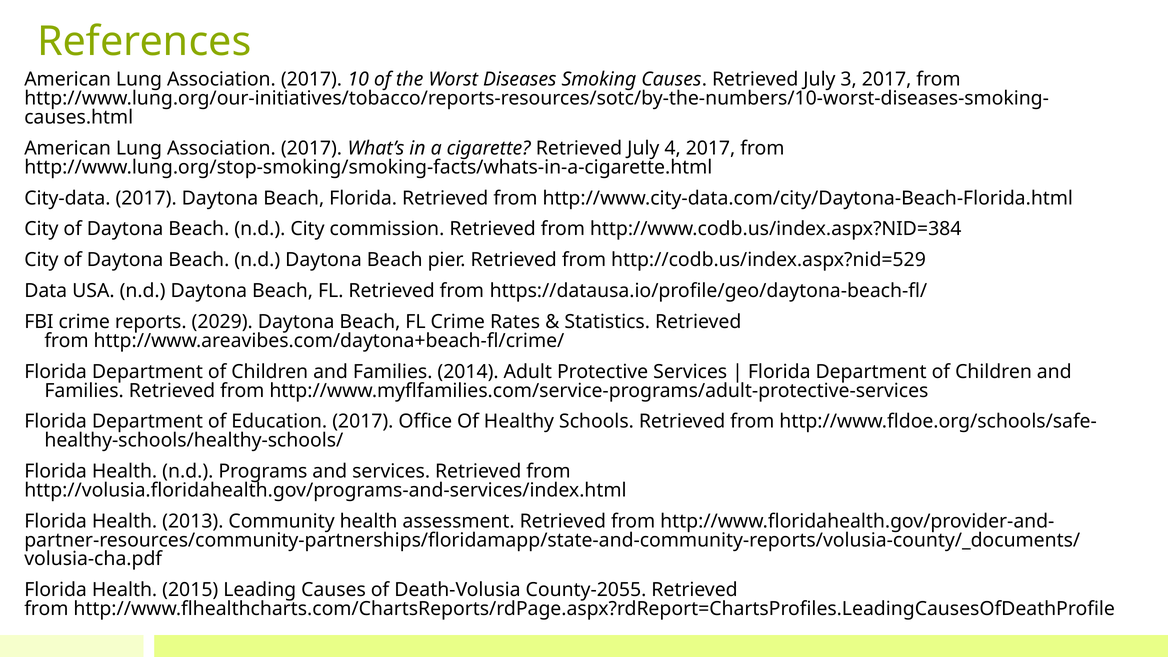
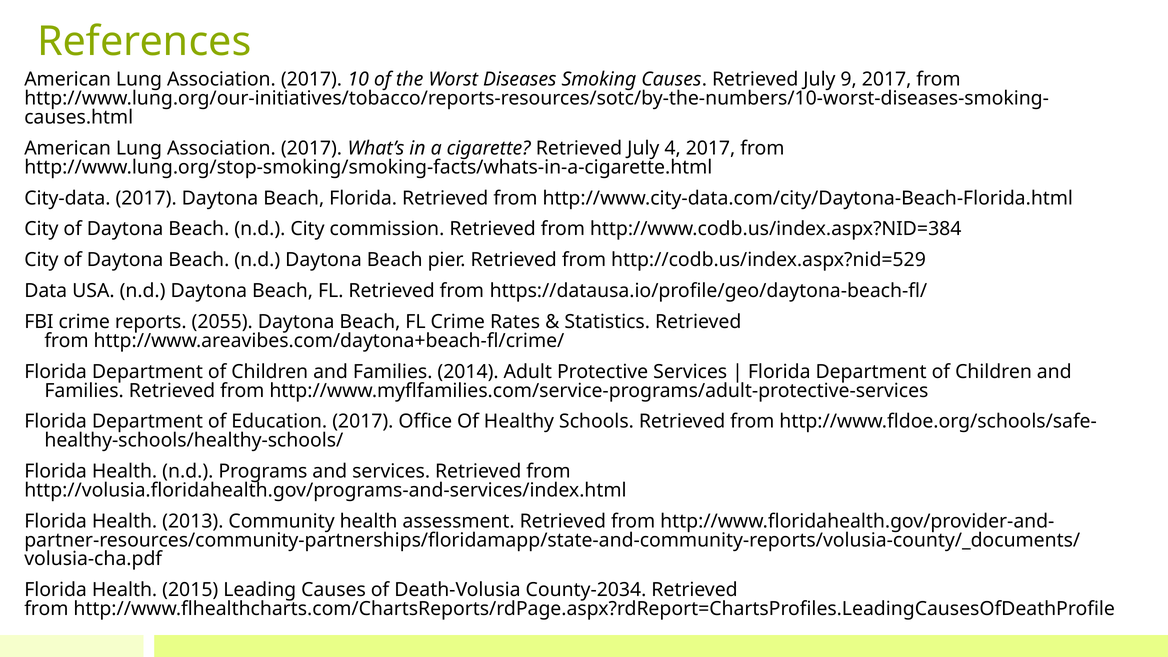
3: 3 -> 9
2029: 2029 -> 2055
County-2055: County-2055 -> County-2034
